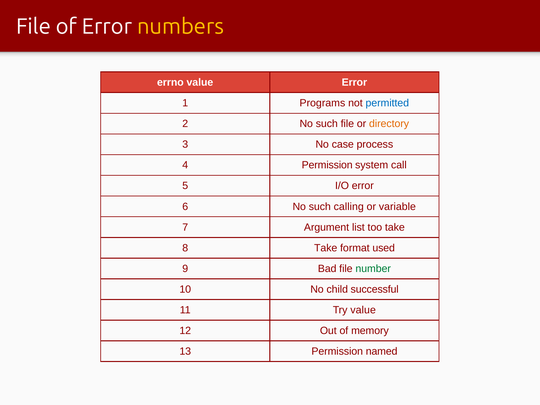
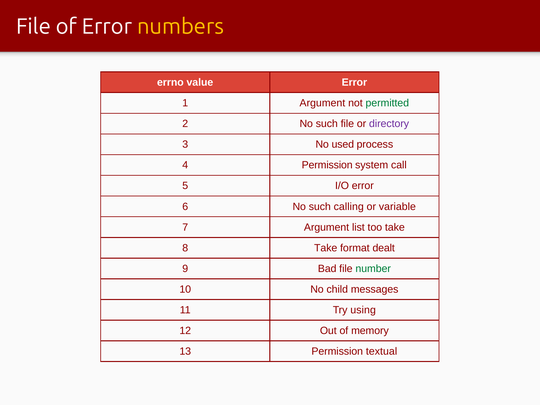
1 Programs: Programs -> Argument
permitted colour: blue -> green
directory colour: orange -> purple
case: case -> used
used: used -> dealt
successful: successful -> messages
Try value: value -> using
named: named -> textual
